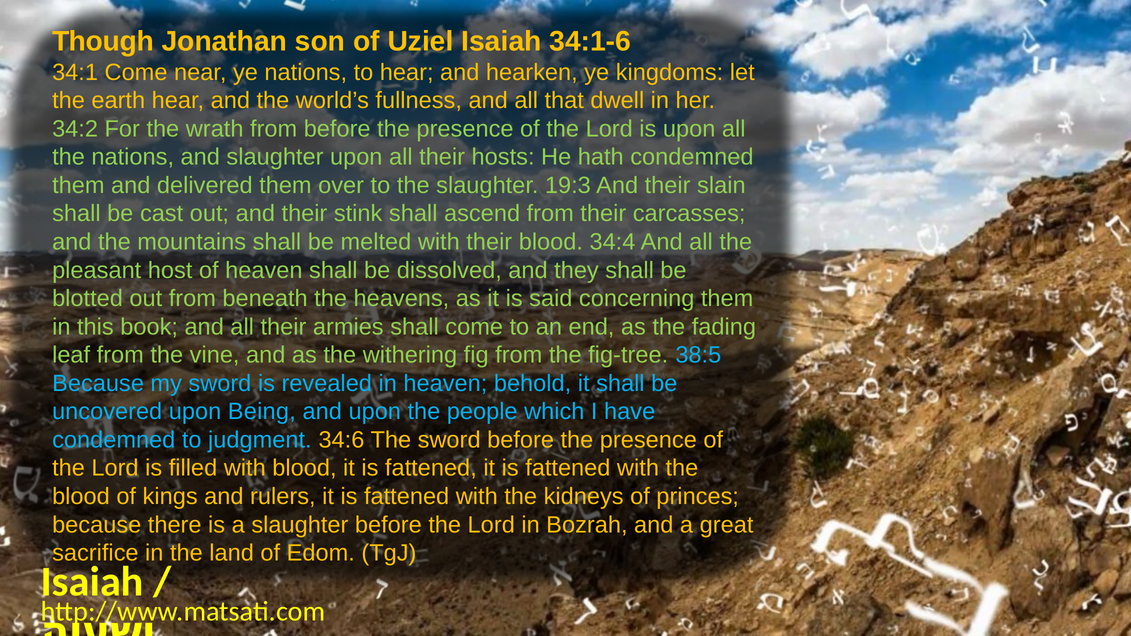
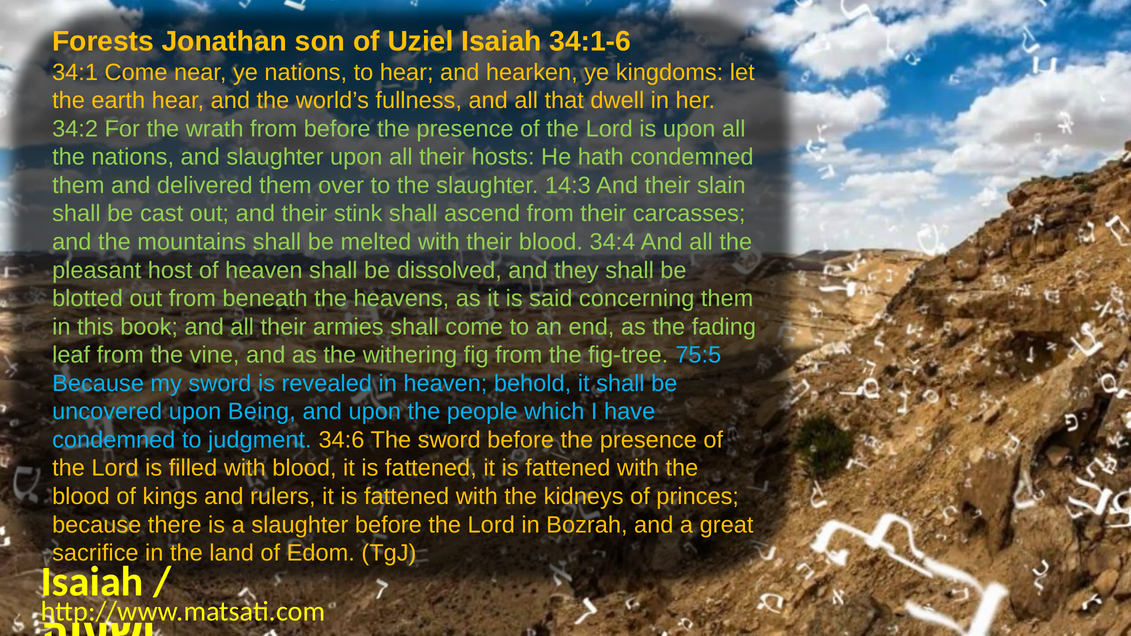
Though: Though -> Forests
19:3: 19:3 -> 14:3
38:5: 38:5 -> 75:5
